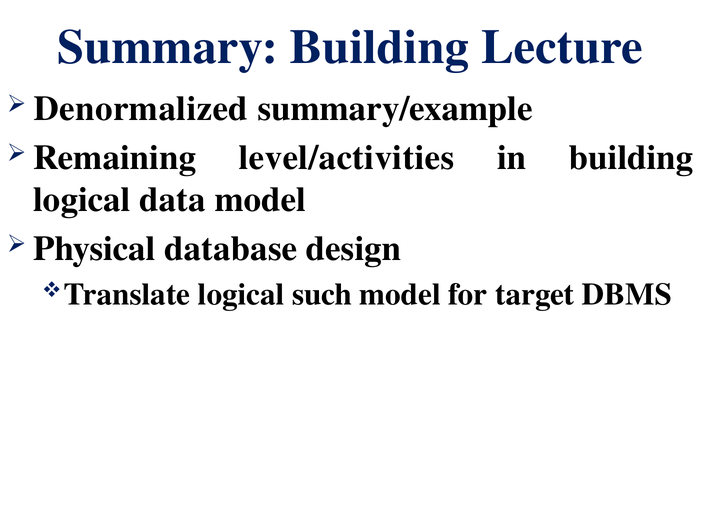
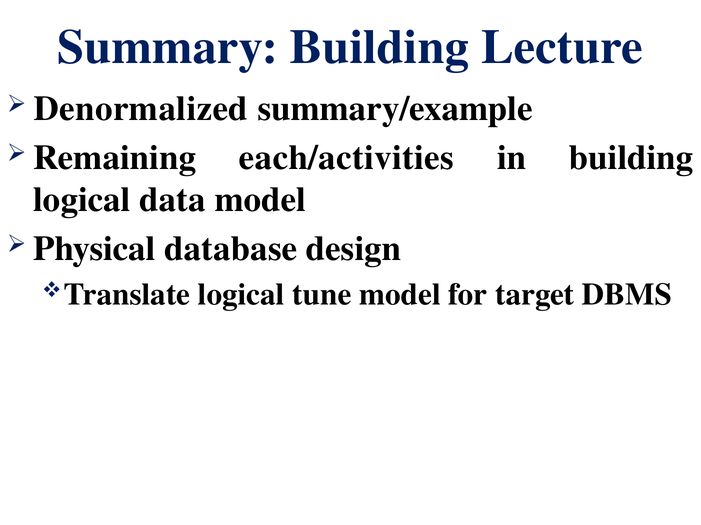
level/activities: level/activities -> each/activities
such: such -> tune
